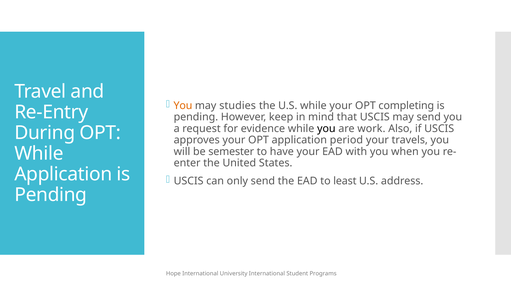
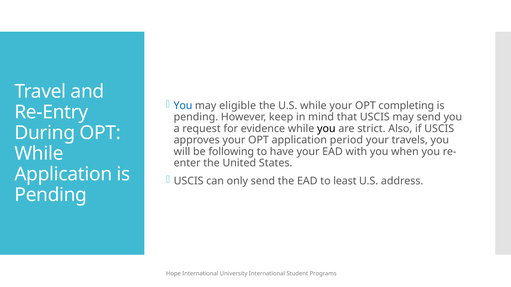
You at (183, 106) colour: orange -> blue
studies: studies -> eligible
work: work -> strict
semester: semester -> following
